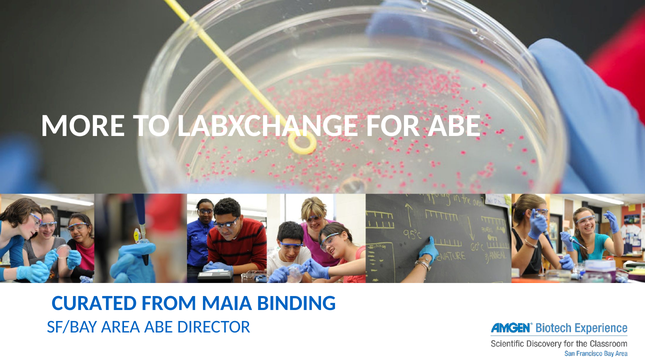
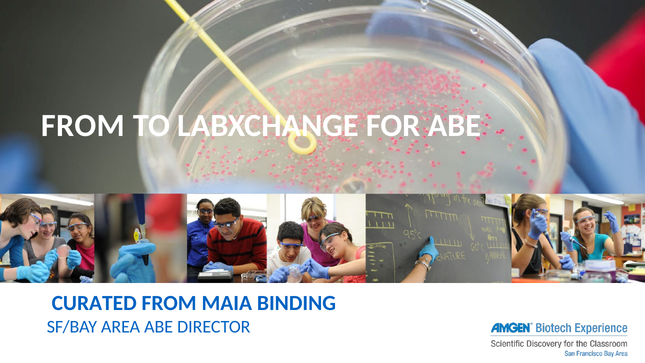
MORE at (83, 126): MORE -> FROM
